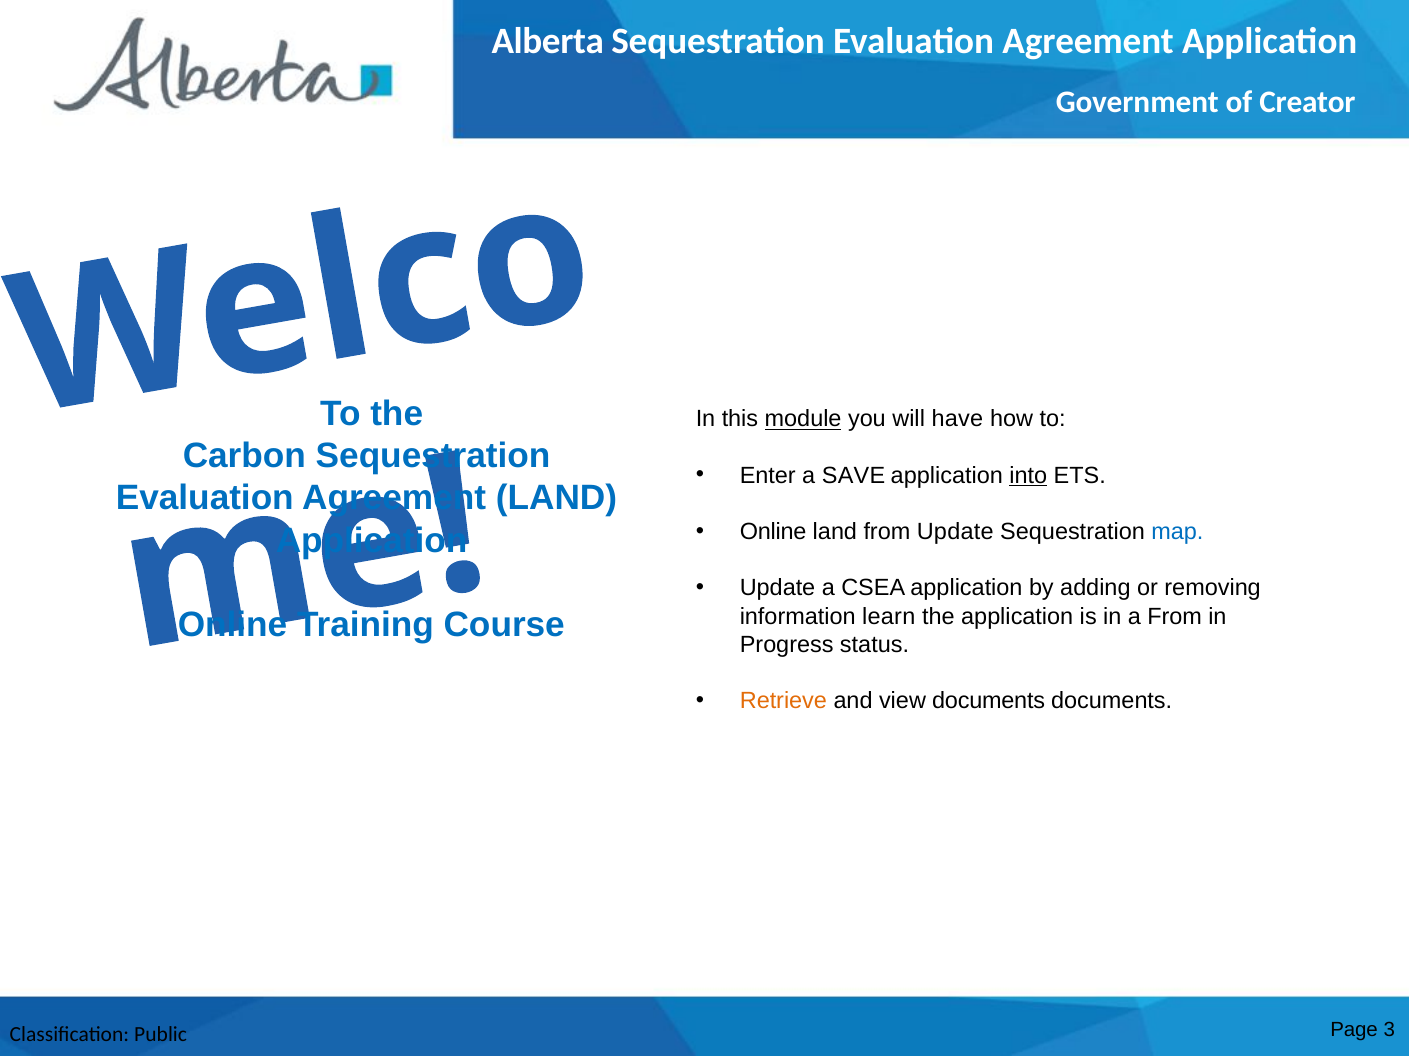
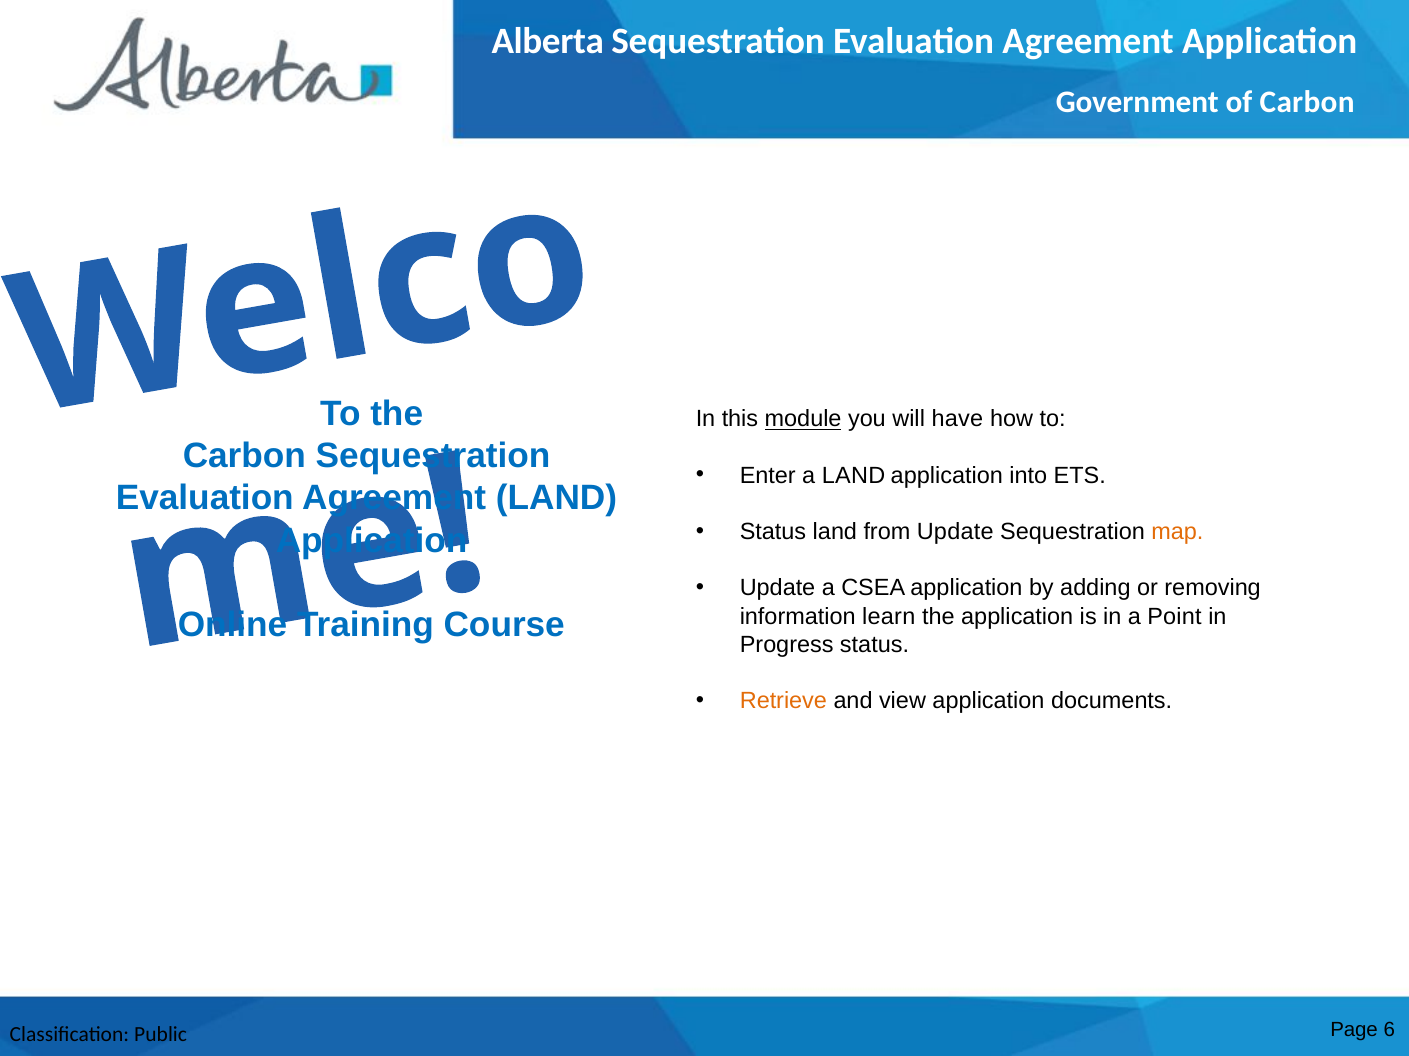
of Creator: Creator -> Carbon
a SAVE: SAVE -> LAND
into underline: present -> none
Online at (773, 532): Online -> Status
map colour: blue -> orange
a From: From -> Point
view documents: documents -> application
3: 3 -> 6
